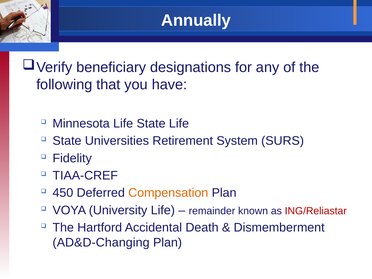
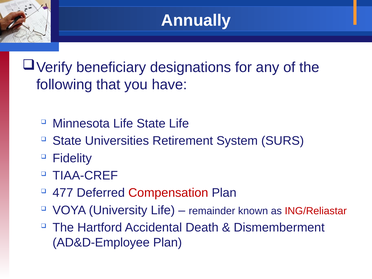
450: 450 -> 477
Compensation colour: orange -> red
AD&D-Changing: AD&D-Changing -> AD&D-Employee
